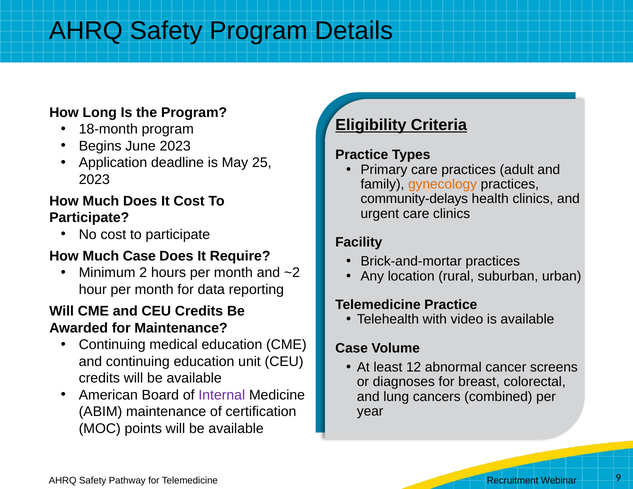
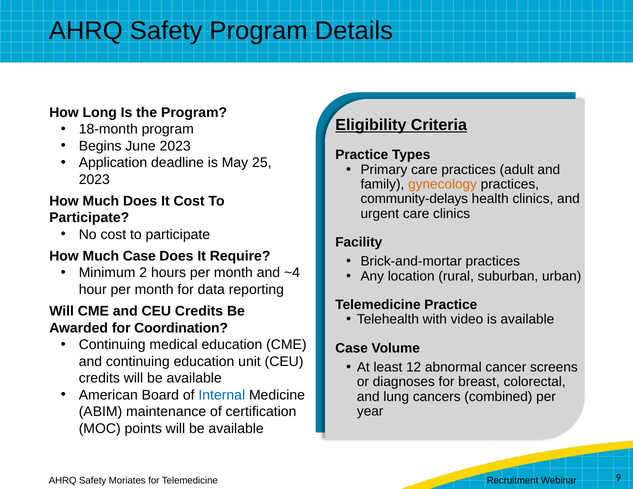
~2: ~2 -> ~4
for Maintenance: Maintenance -> Coordination
Internal colour: purple -> blue
Pathway: Pathway -> Moriates
